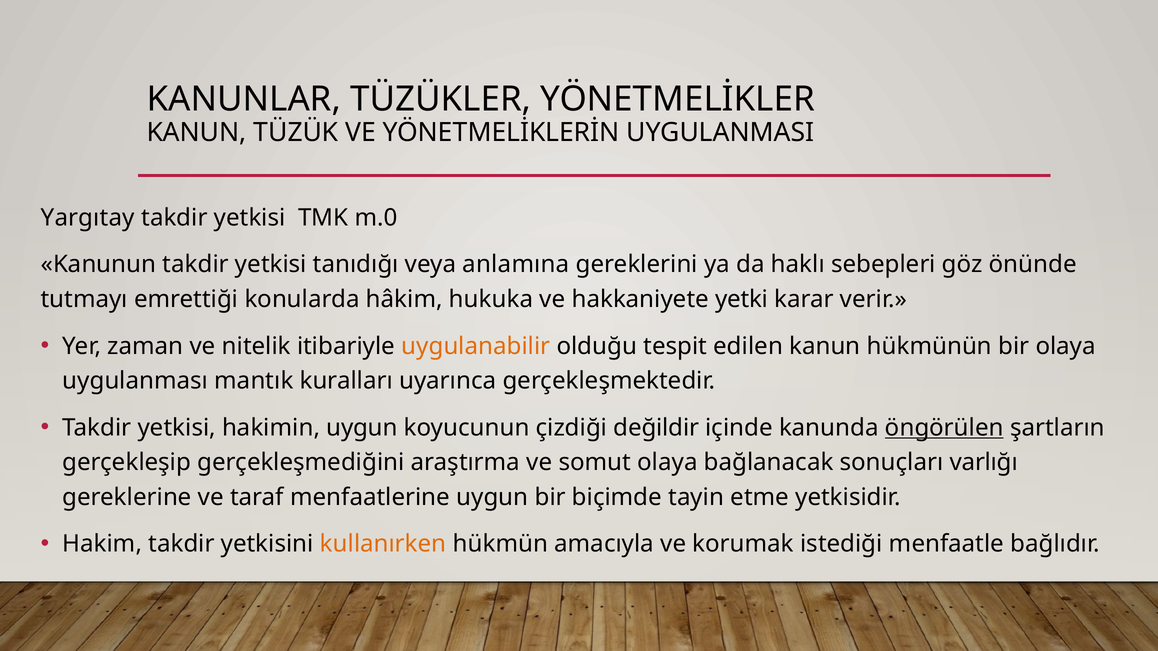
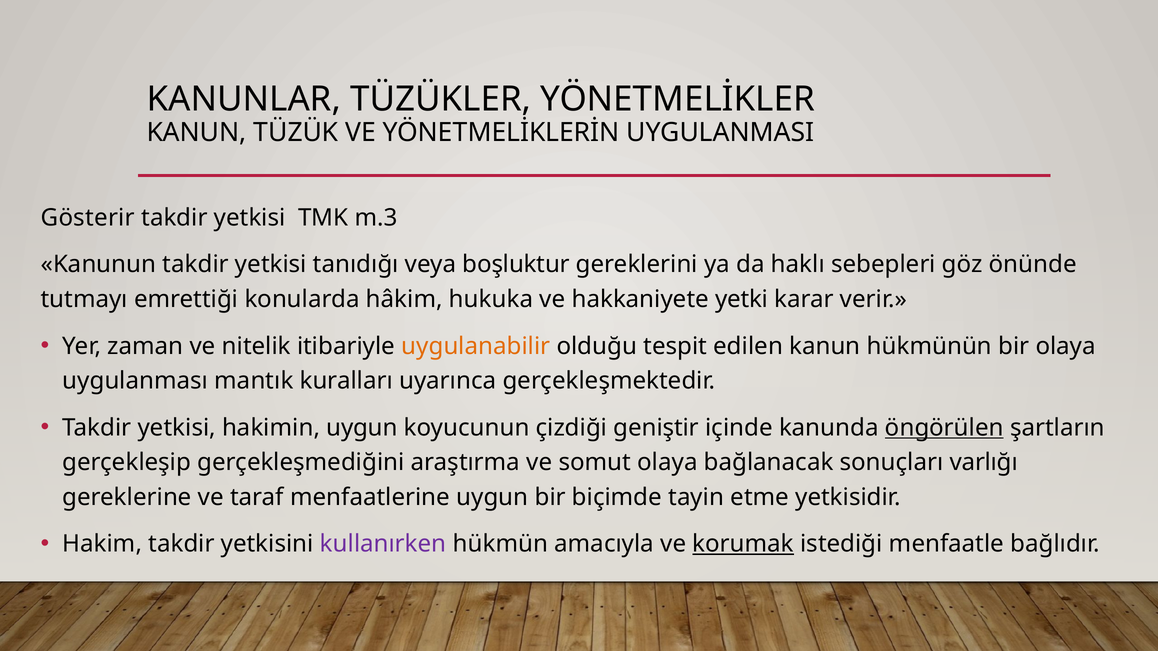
Yargıtay: Yargıtay -> Gösterir
m.0: m.0 -> m.3
anlamına: anlamına -> boşluktur
değildir: değildir -> geniştir
kullanırken colour: orange -> purple
korumak underline: none -> present
